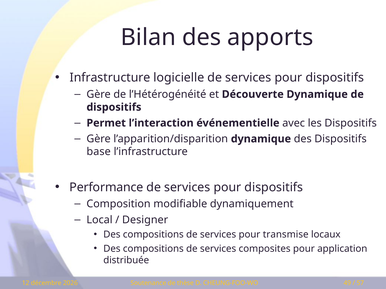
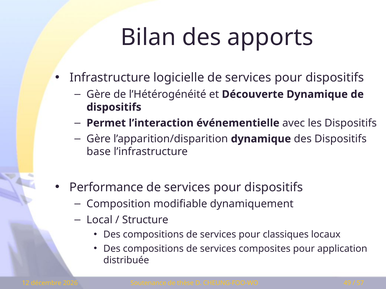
Designer: Designer -> Structure
transmise: transmise -> classiques
